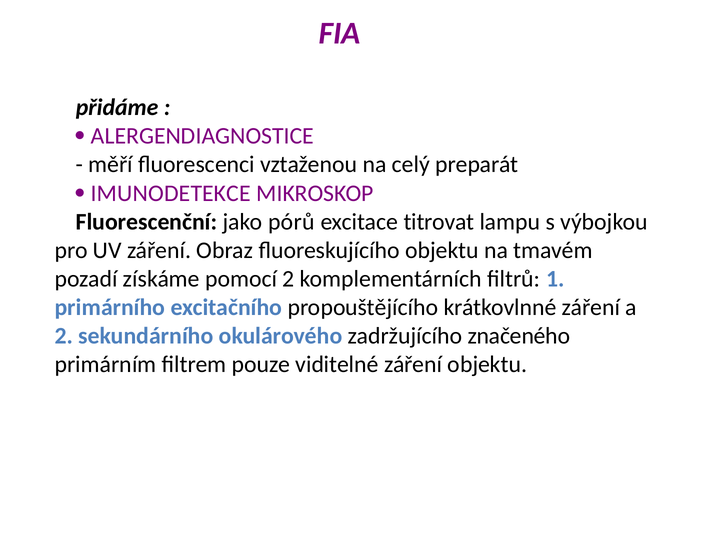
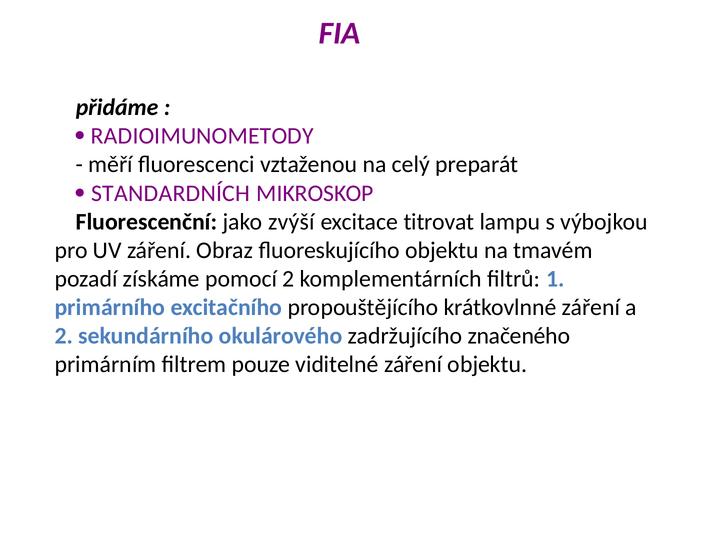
ALERGENDIAGNOSTICE: ALERGENDIAGNOSTICE -> RADIOIMUNOMETODY
IMUNODETEKCE: IMUNODETEKCE -> STANDARDNÍCH
pórů: pórů -> zvýší
